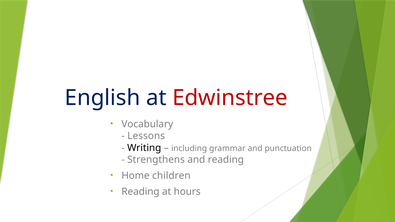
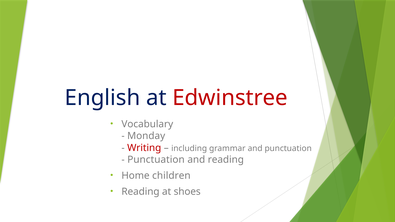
Lessons: Lessons -> Monday
Writing colour: black -> red
Strengthens at (156, 160): Strengthens -> Punctuation
hours: hours -> shoes
